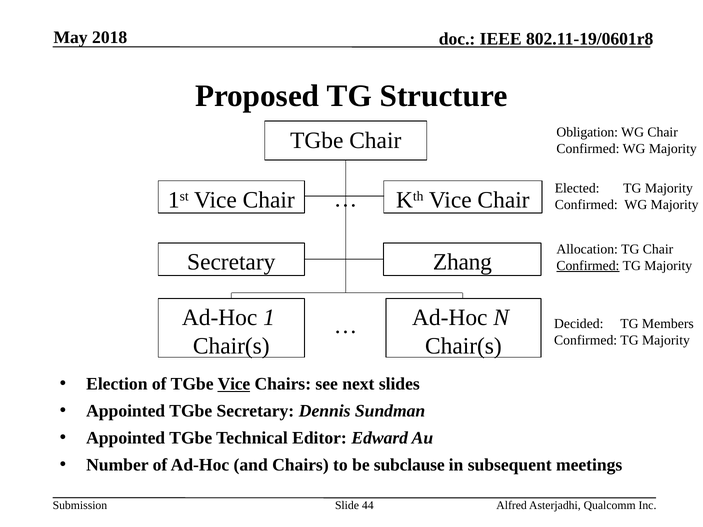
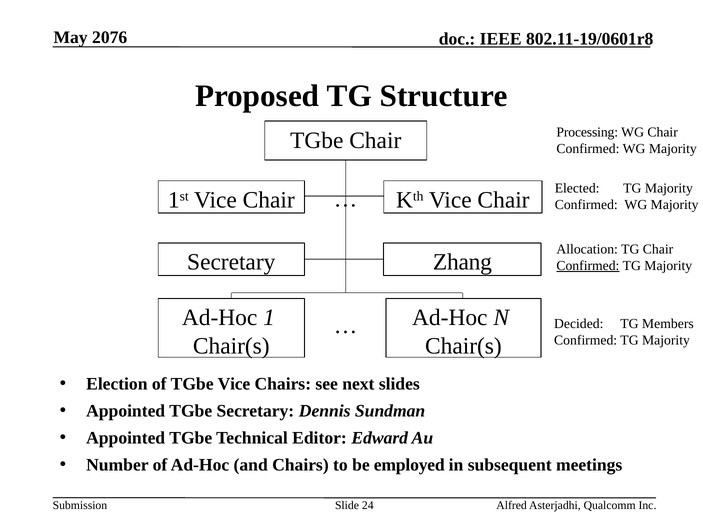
2018: 2018 -> 2076
Obligation: Obligation -> Processing
Vice at (234, 384) underline: present -> none
subclause: subclause -> employed
44: 44 -> 24
